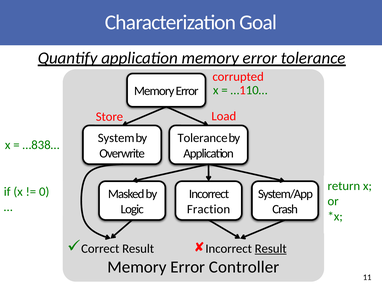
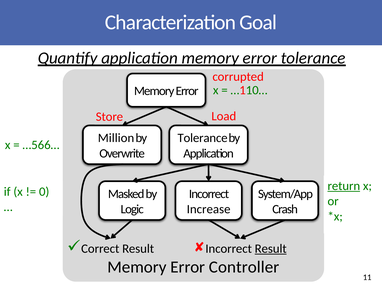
System: System -> Million
…838…: …838… -> …566…
return underline: none -> present
Fraction: Fraction -> Increase
